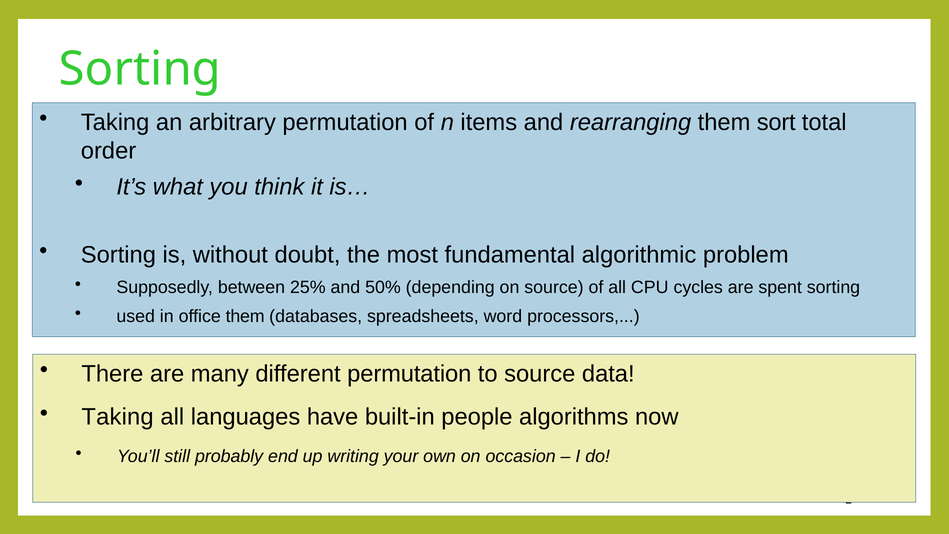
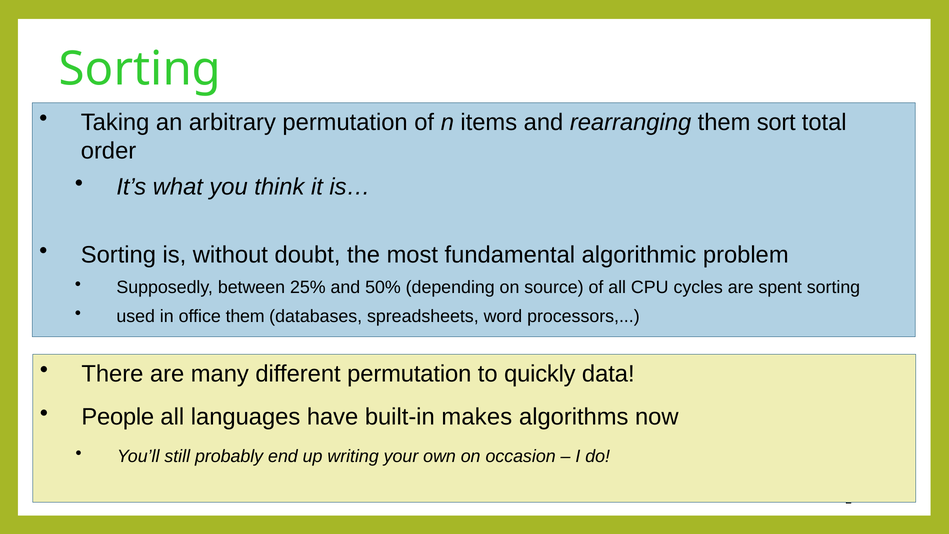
to source: source -> quickly
Taking at (118, 417): Taking -> People
people: people -> makes
